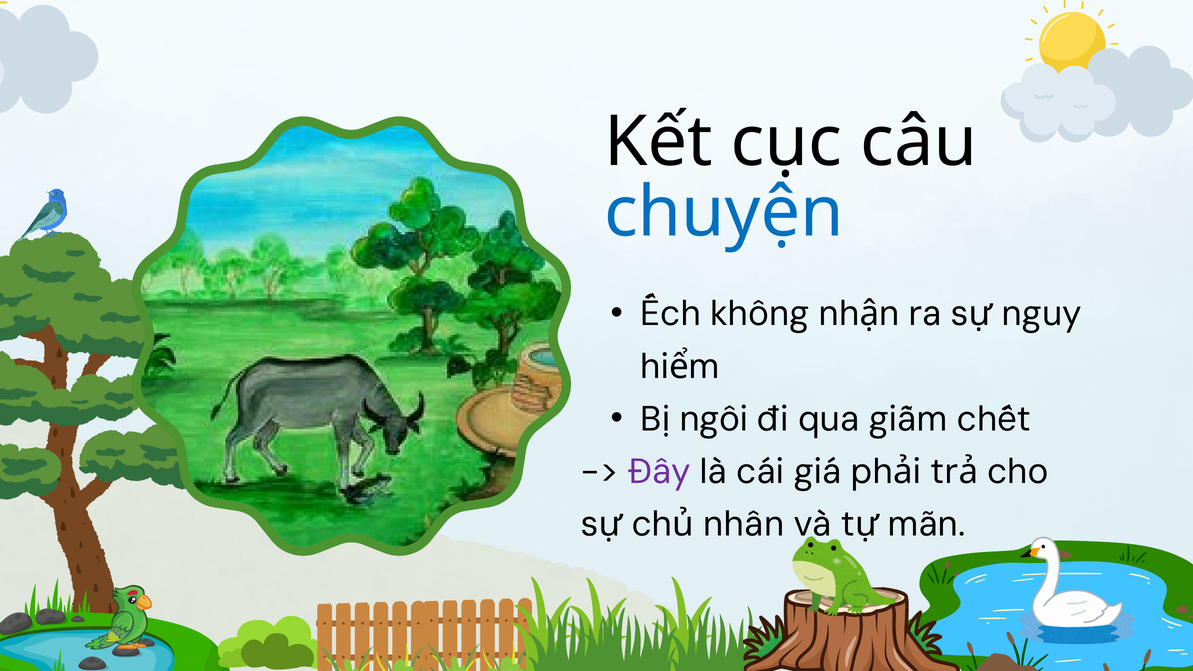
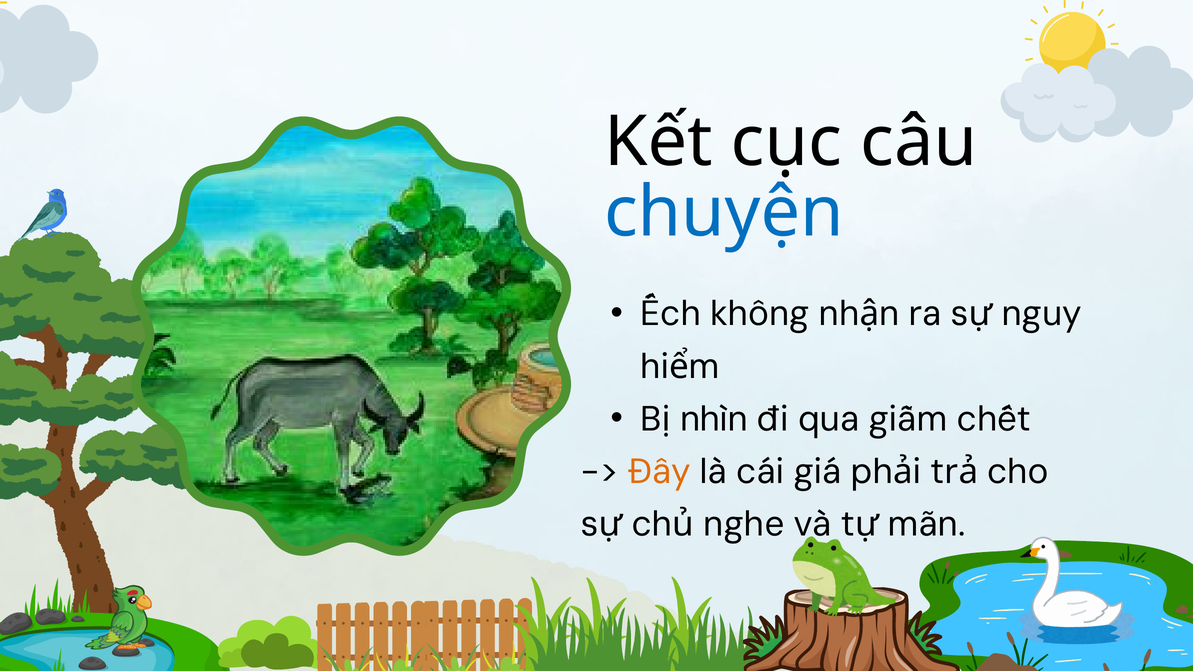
ngồi: ngồi -> nhìn
Đây colour: purple -> orange
nhân: nhân -> nghe
